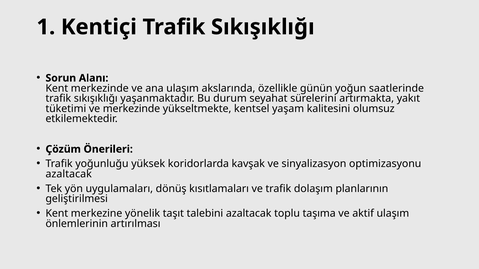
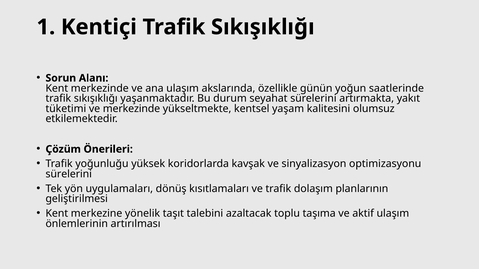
azaltacak at (69, 174): azaltacak -> sürelerini
